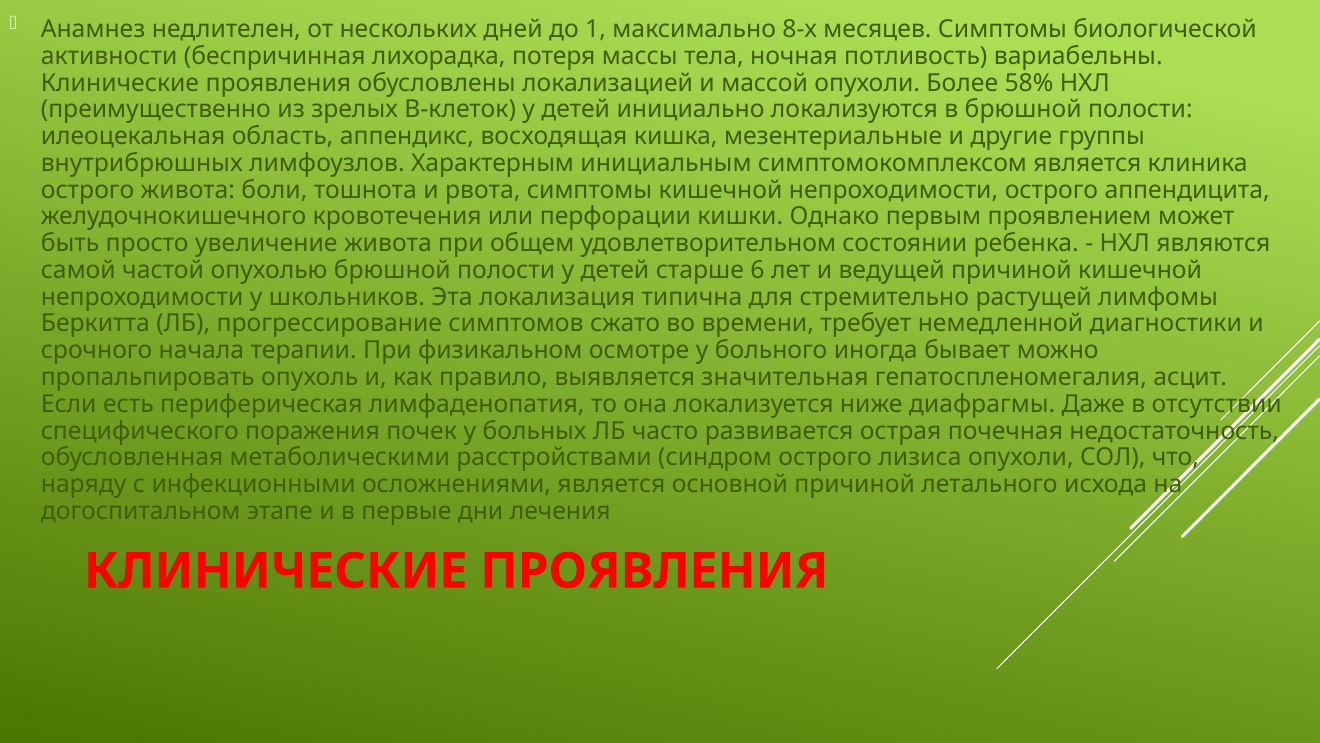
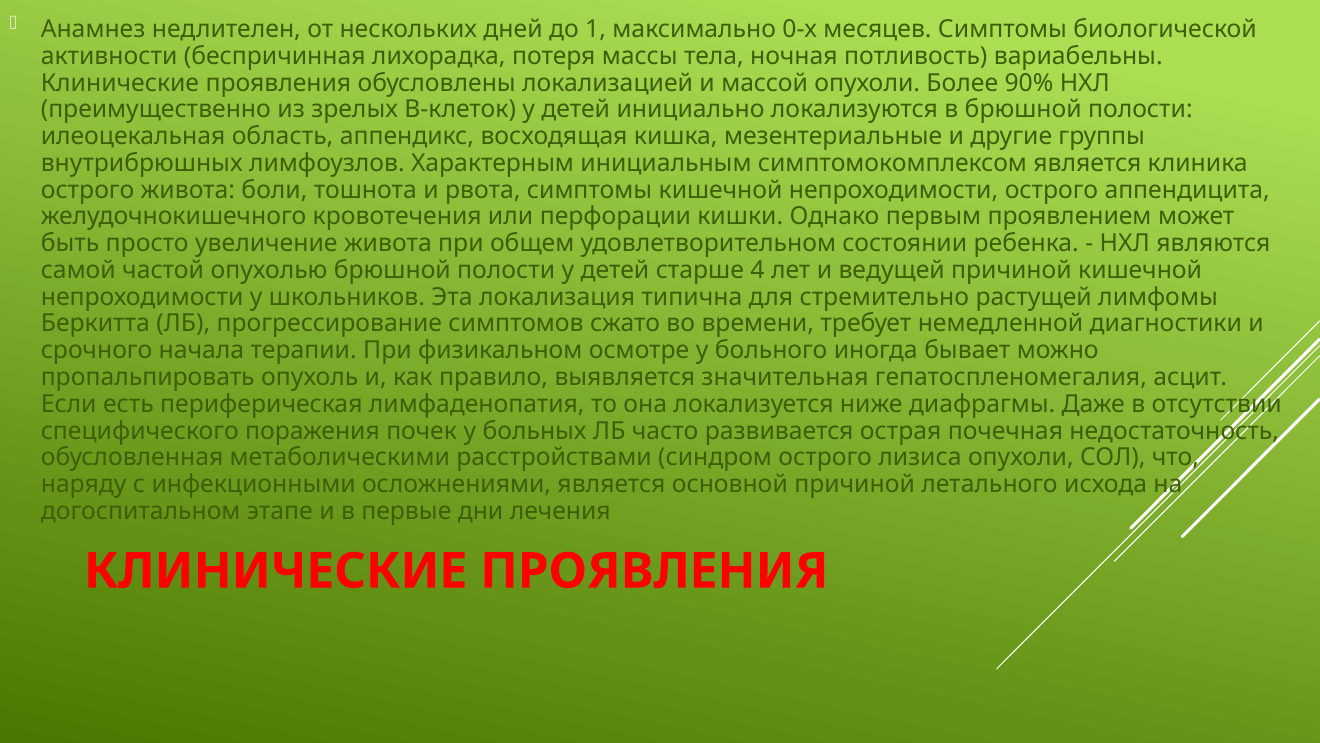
8-х: 8-х -> 0-х
58%: 58% -> 90%
6: 6 -> 4
